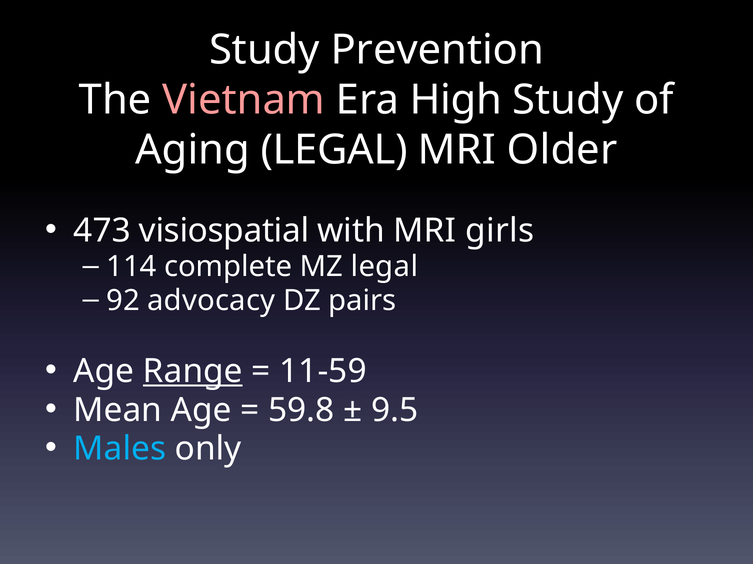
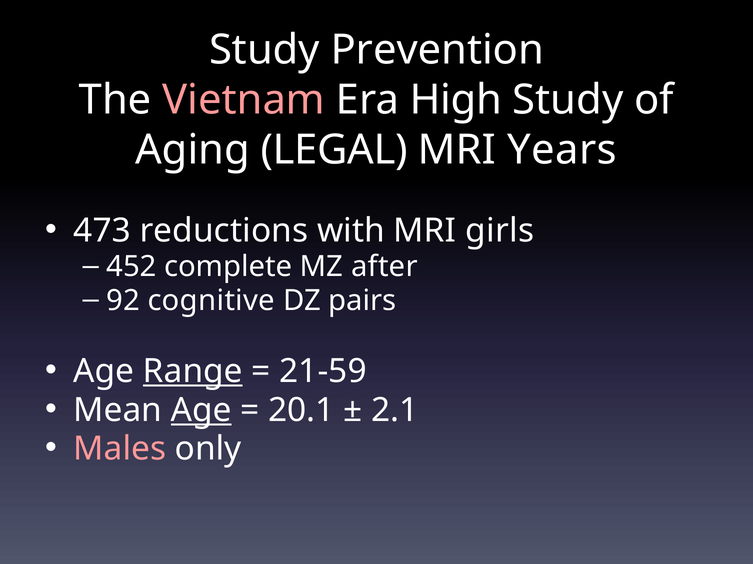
Older: Older -> Years
visiospatial: visiospatial -> reductions
114: 114 -> 452
MZ legal: legal -> after
advocacy: advocacy -> cognitive
11-59: 11-59 -> 21-59
Age at (201, 411) underline: none -> present
59.8: 59.8 -> 20.1
9.5: 9.5 -> 2.1
Males colour: light blue -> pink
